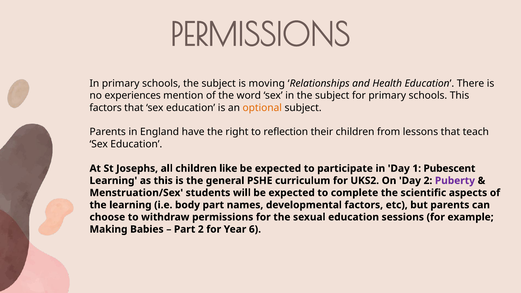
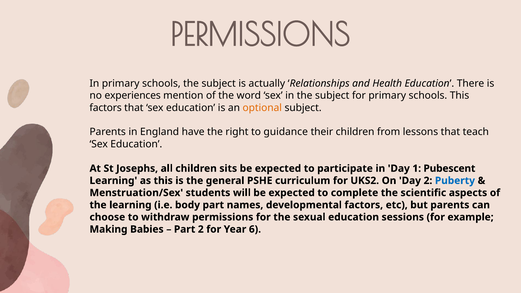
moving: moving -> actually
reflection: reflection -> guidance
like: like -> sits
Puberty colour: purple -> blue
